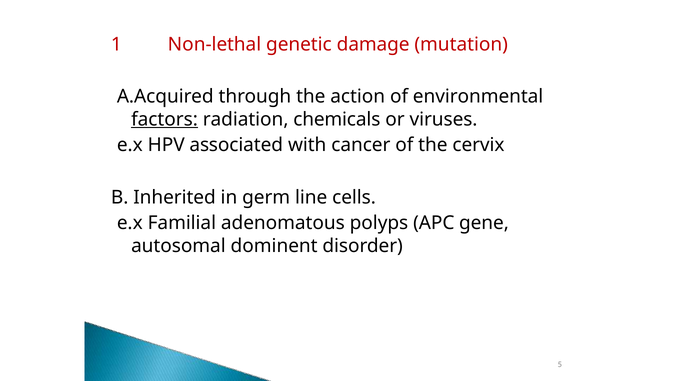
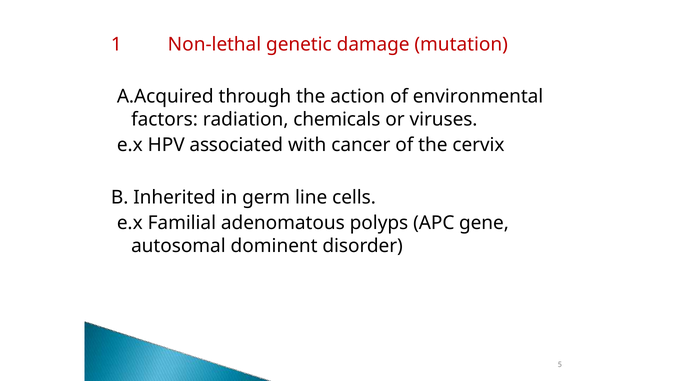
factors underline: present -> none
